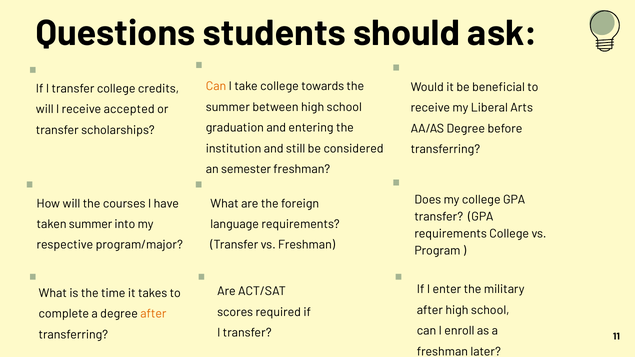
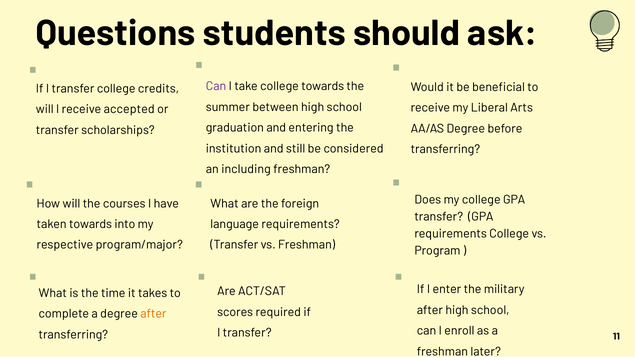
Can at (216, 86) colour: orange -> purple
semester: semester -> including
taken summer: summer -> towards
